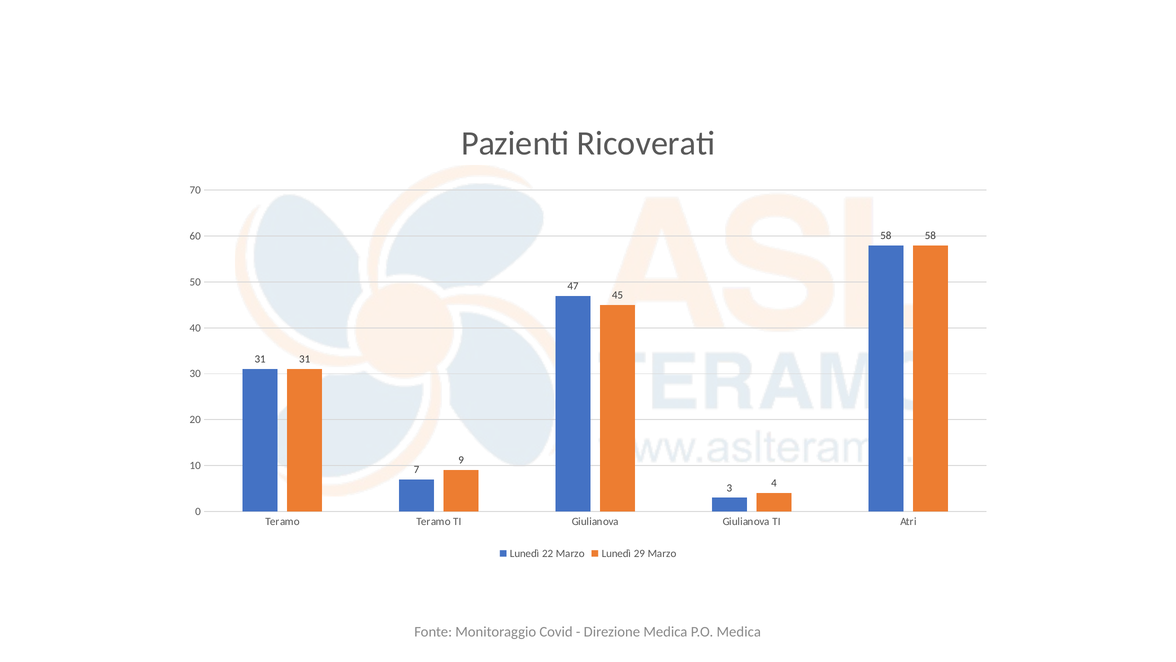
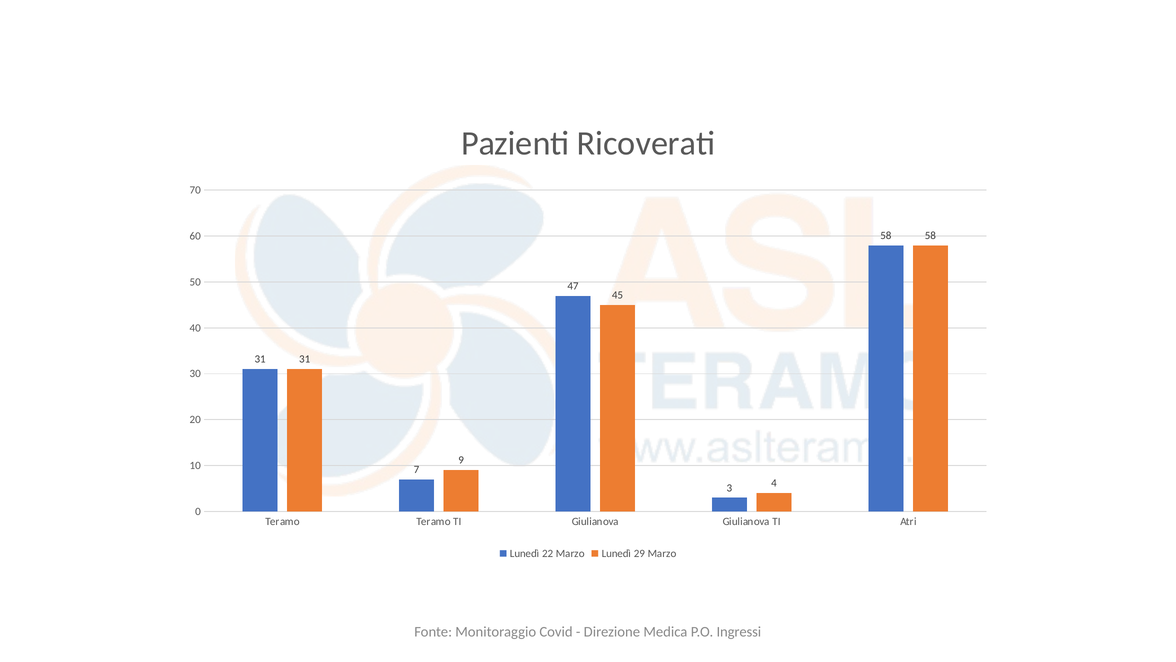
P.O Medica: Medica -> Ingressi
